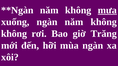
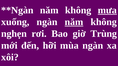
năm at (74, 22) underline: none -> present
không at (14, 34): không -> nghẹn
Trăng: Trăng -> Trùng
